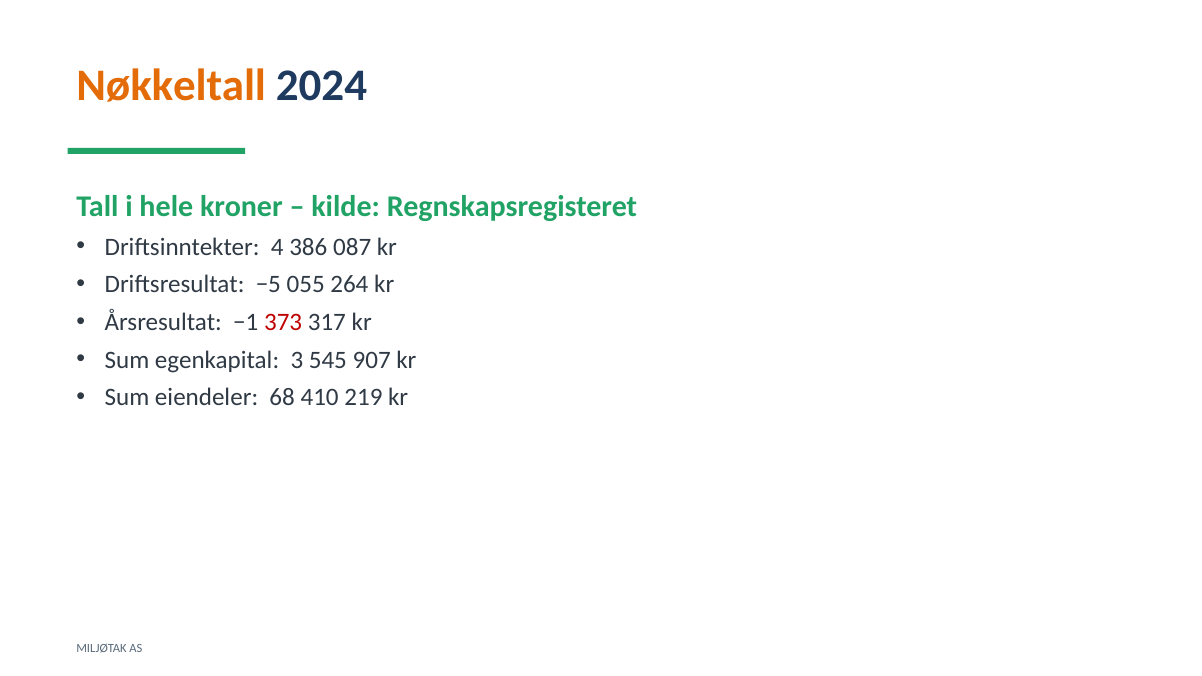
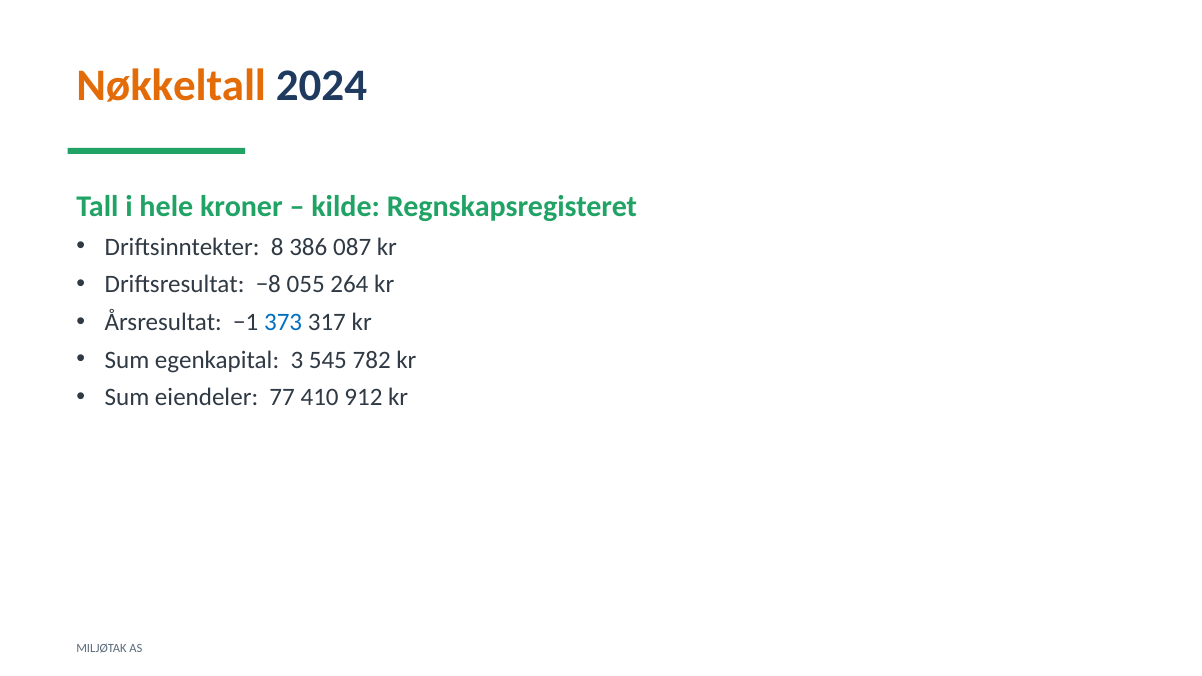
4: 4 -> 8
−5: −5 -> −8
373 colour: red -> blue
907: 907 -> 782
68: 68 -> 77
219: 219 -> 912
